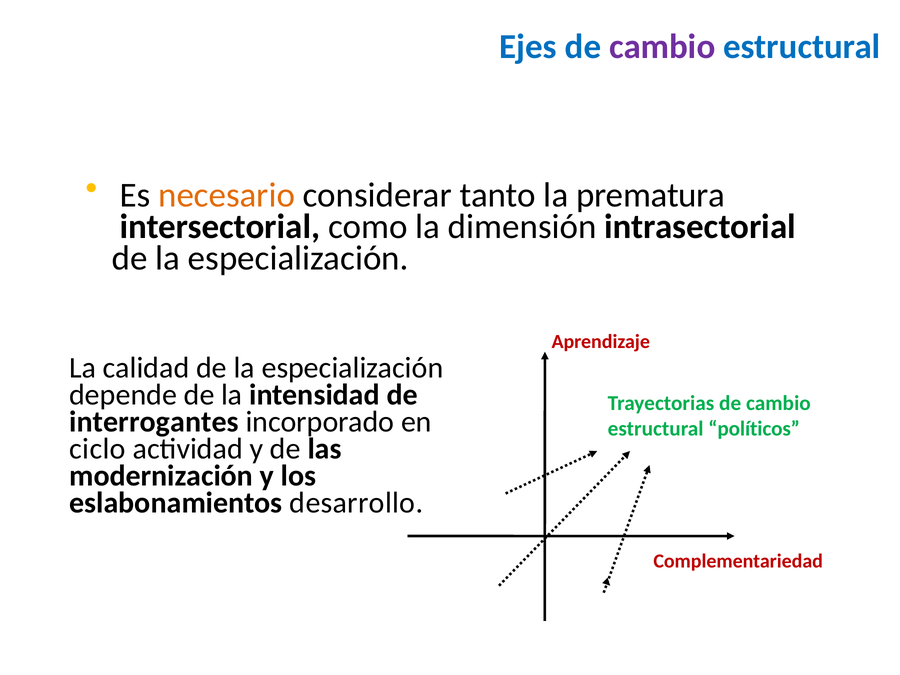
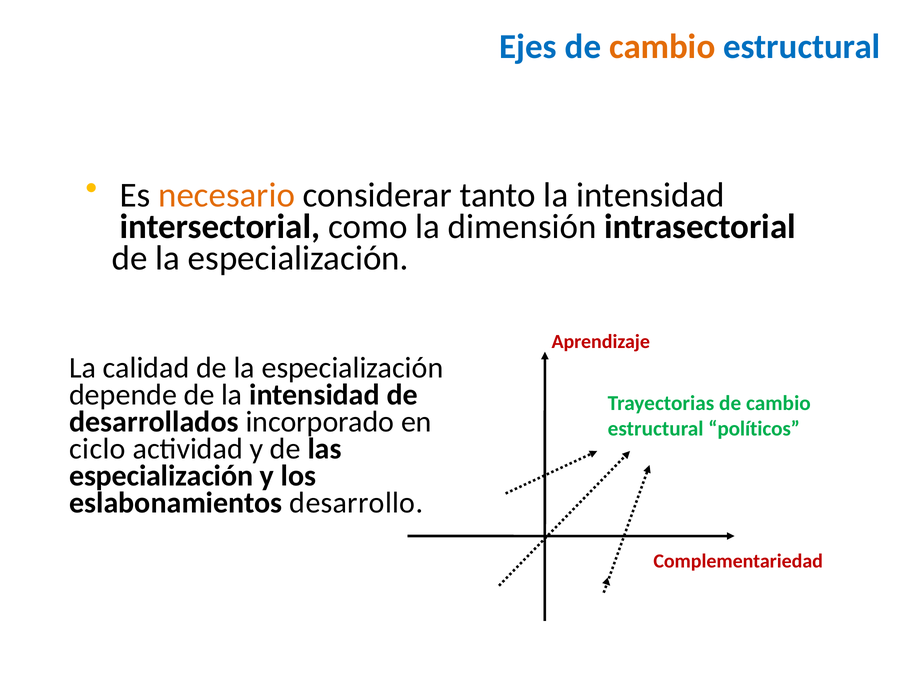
cambio at (662, 47) colour: purple -> orange
tanto la prematura: prematura -> intensidad
interrogantes: interrogantes -> desarrollados
modernización at (161, 476): modernización -> especialización
